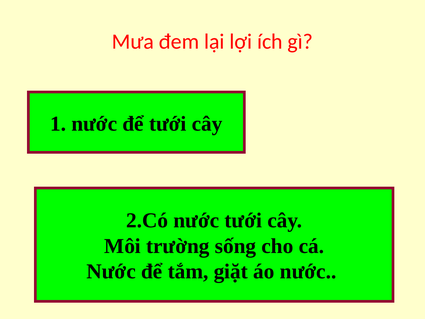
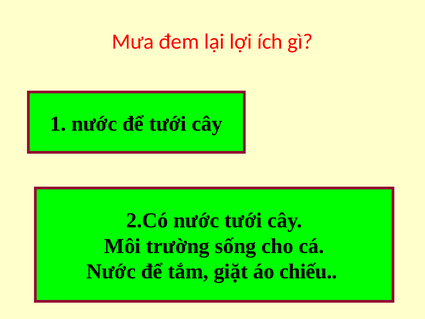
áo nước: nước -> chiếu
